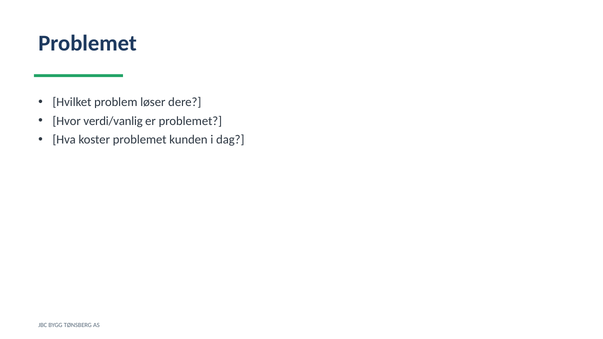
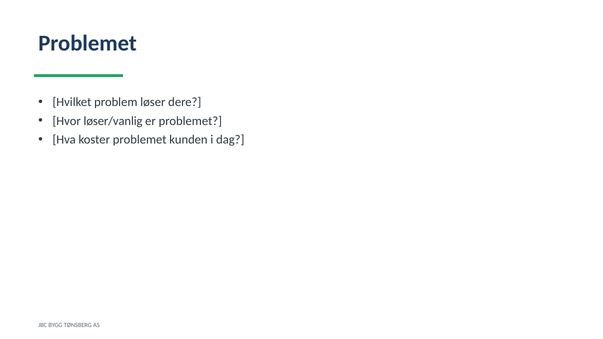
verdi/vanlig: verdi/vanlig -> løser/vanlig
